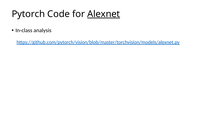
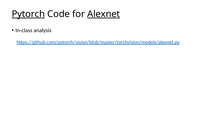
Pytorch underline: none -> present
